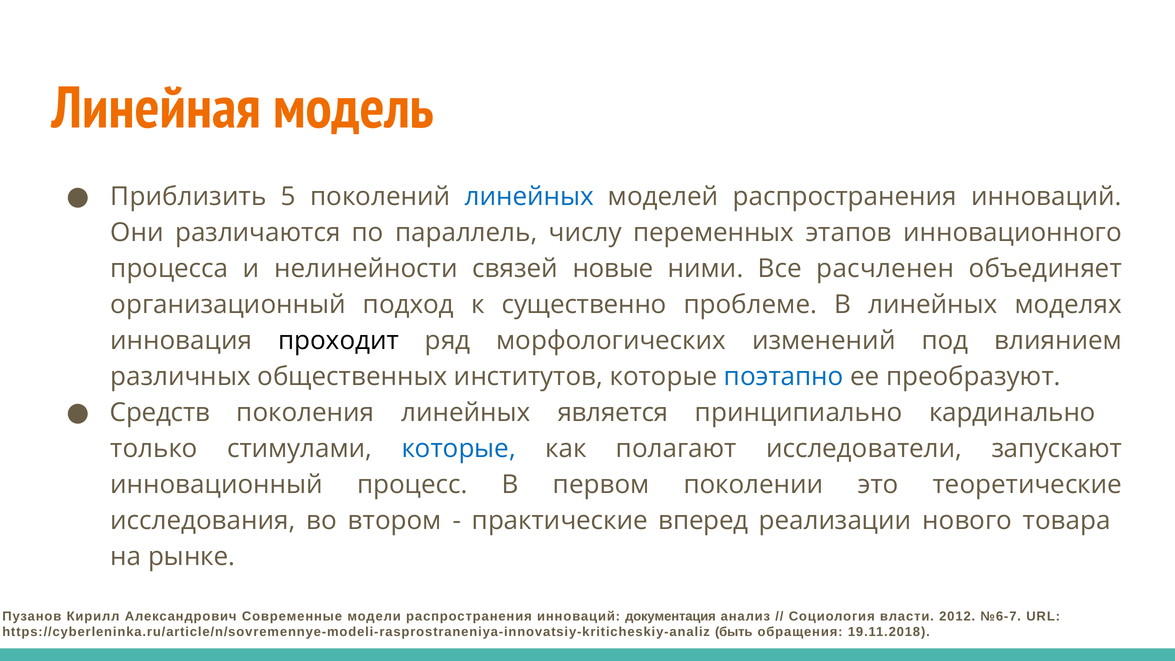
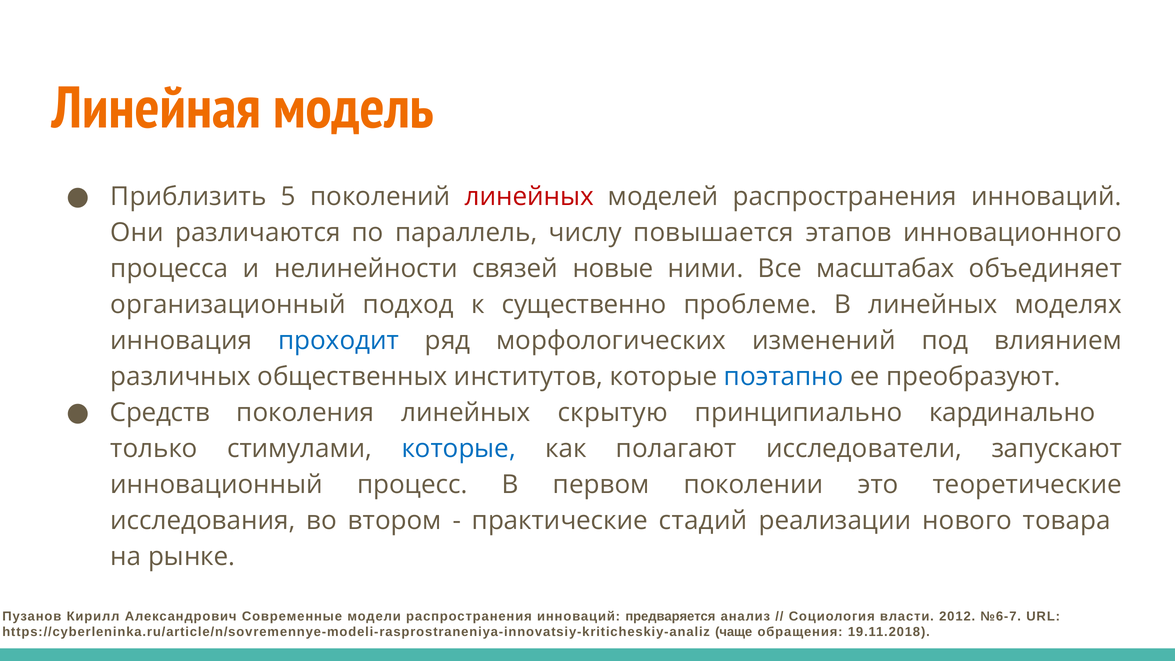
линейных at (529, 197) colour: blue -> red
переменных: переменных -> повышается
расчленен: расчленен -> масштабах
проходит colour: black -> blue
является: является -> скрытую
вперед: вперед -> стадий
документация: документация -> предваряется
быть: быть -> чаще
